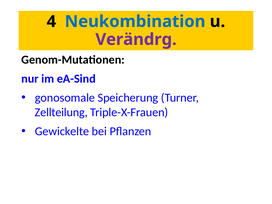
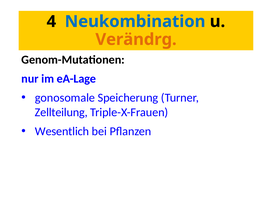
Verändrg colour: purple -> orange
eA-Sind: eA-Sind -> eA-Lage
Gewickelte: Gewickelte -> Wesentlich
